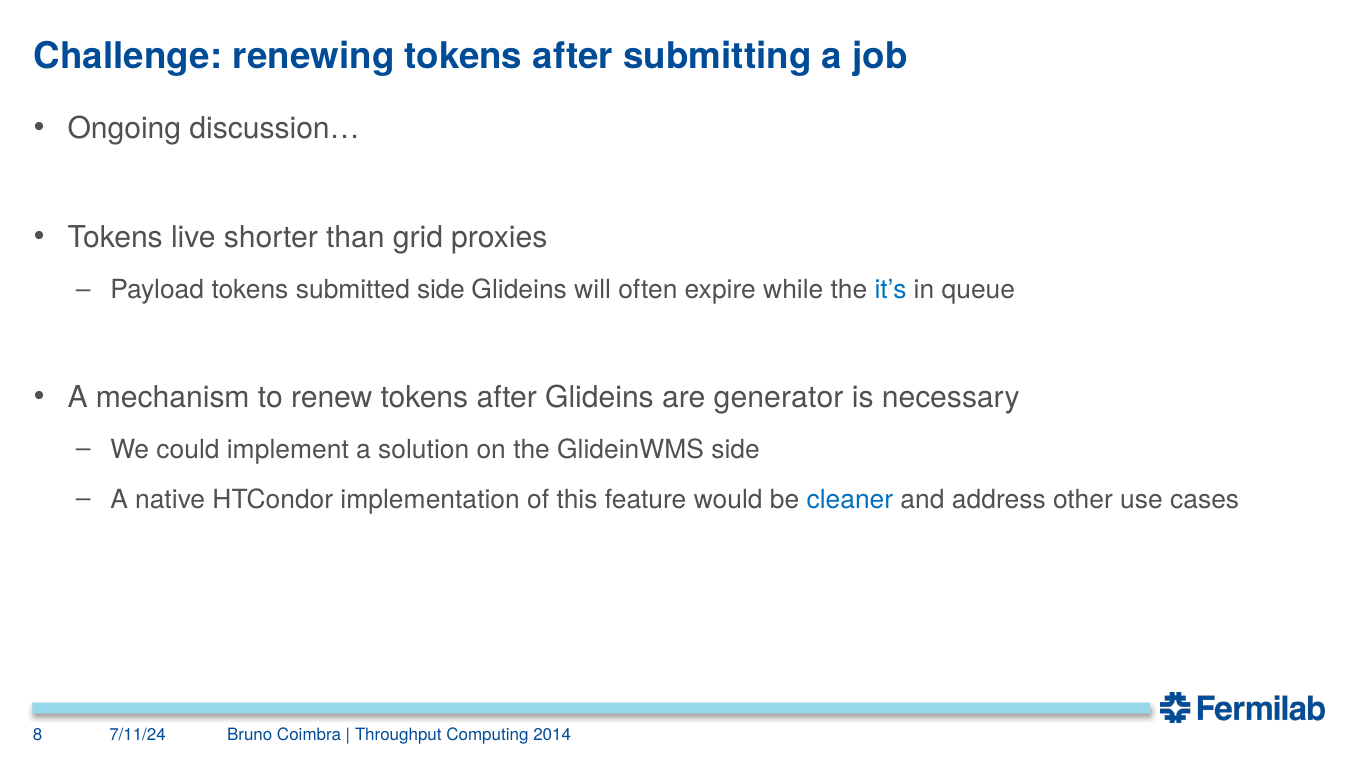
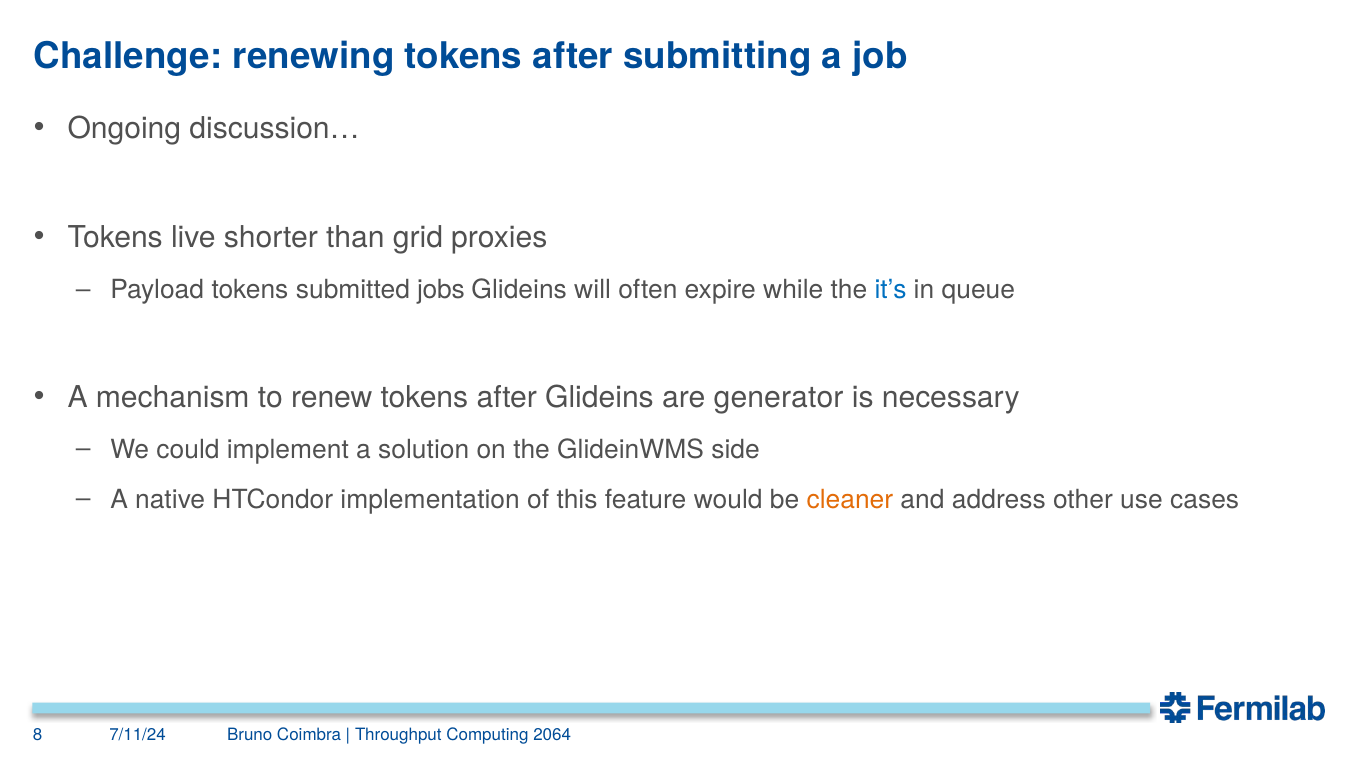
submitted side: side -> jobs
cleaner colour: blue -> orange
2014: 2014 -> 2064
